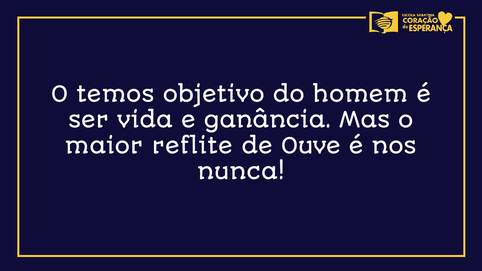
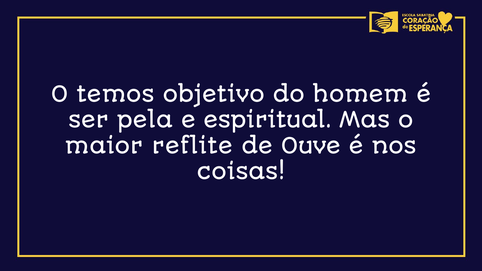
vida: vida -> pela
ganância: ganância -> espiritual
nunca: nunca -> coisas
